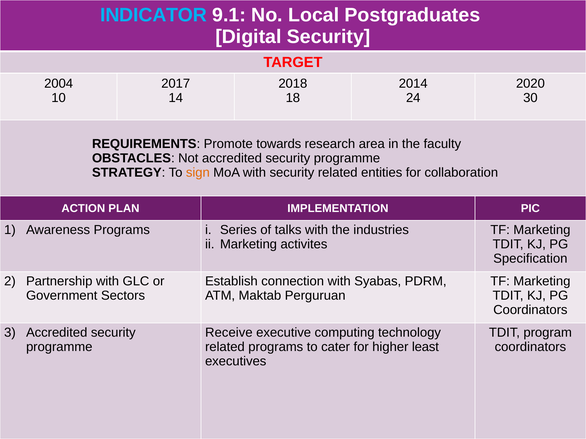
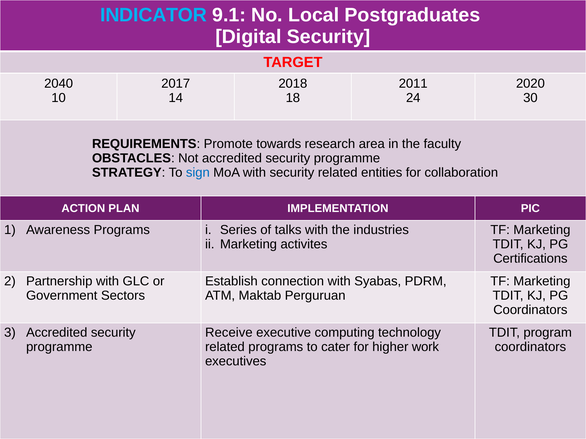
2004: 2004 -> 2040
2014: 2014 -> 2011
sign colour: orange -> blue
Specification: Specification -> Certifications
least: least -> work
